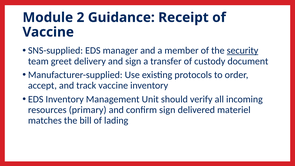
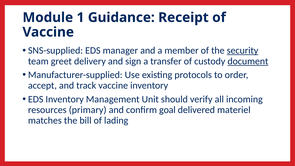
2: 2 -> 1
document underline: none -> present
confirm sign: sign -> goal
